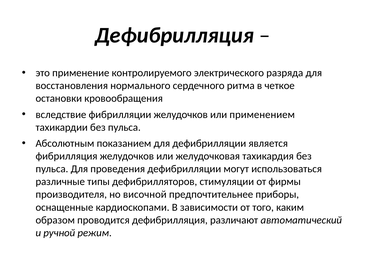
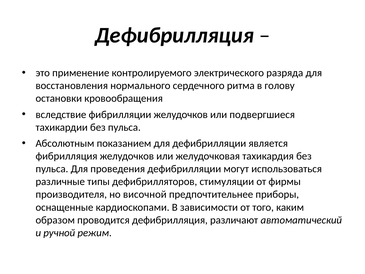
четкое: четкое -> голову
применением: применением -> подвергшиеся
